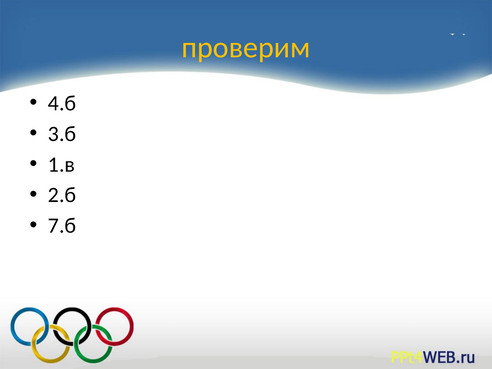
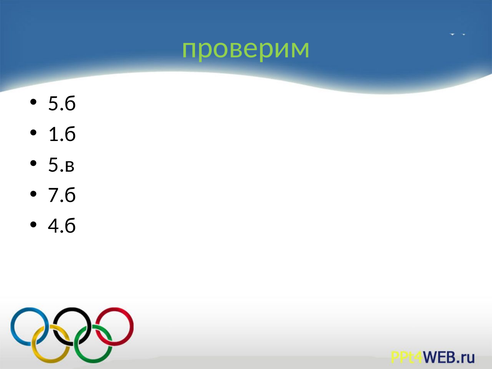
проверим colour: yellow -> light green
4.б: 4.б -> 5.б
3.б: 3.б -> 1.б
1.в: 1.в -> 5.в
2.б: 2.б -> 7.б
7.б: 7.б -> 4.б
